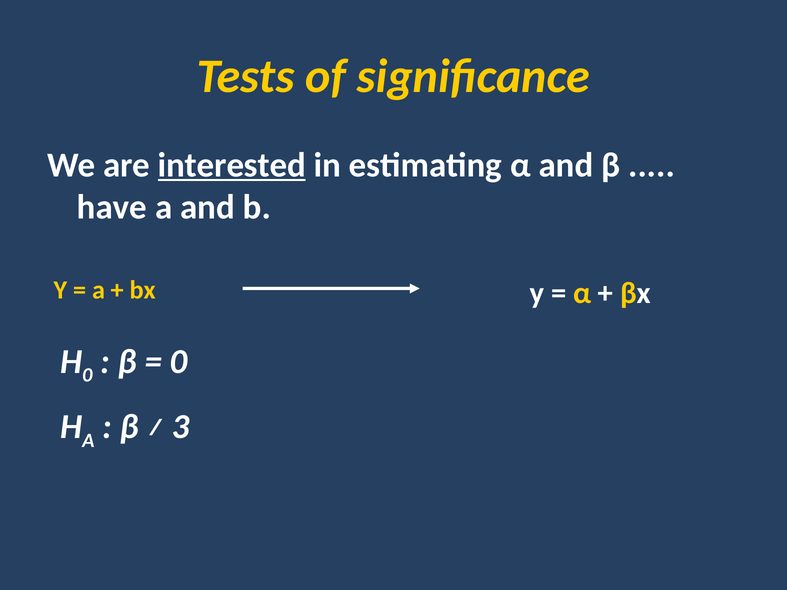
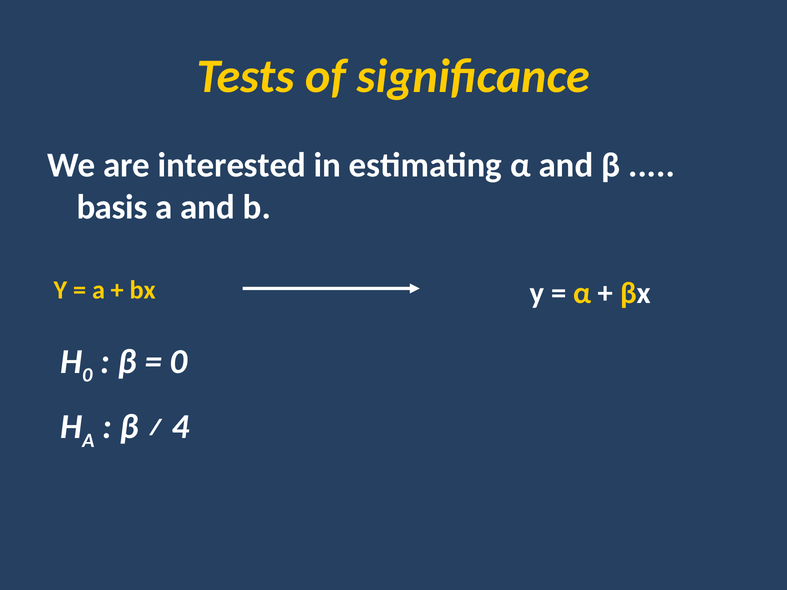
interested underline: present -> none
have: have -> basis
3: 3 -> 4
